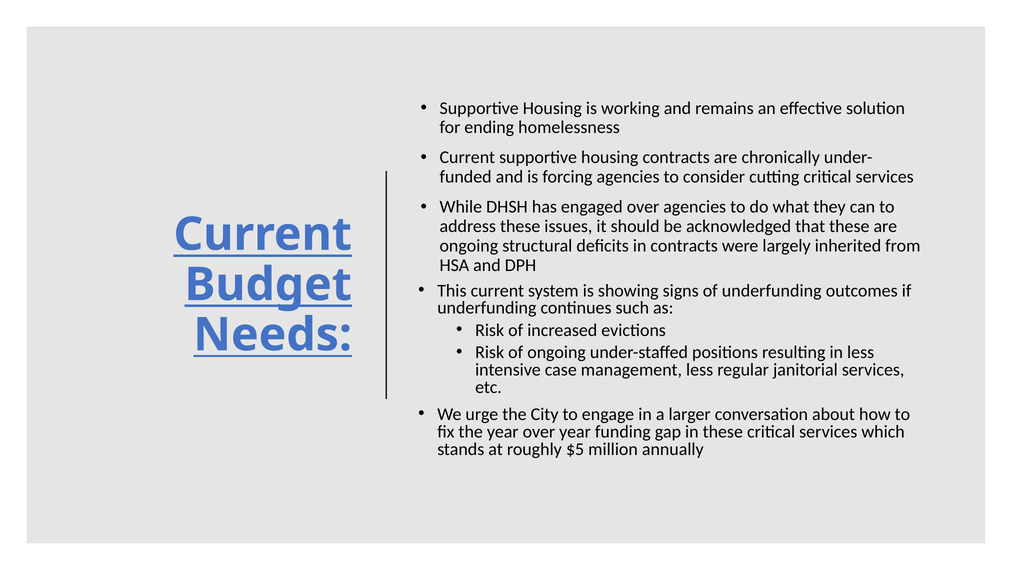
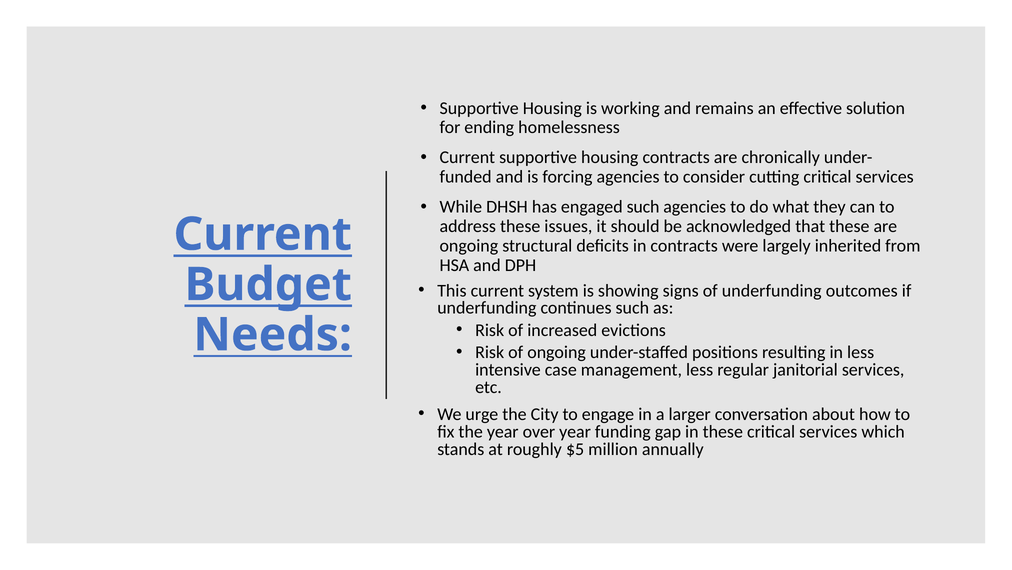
engaged over: over -> such
